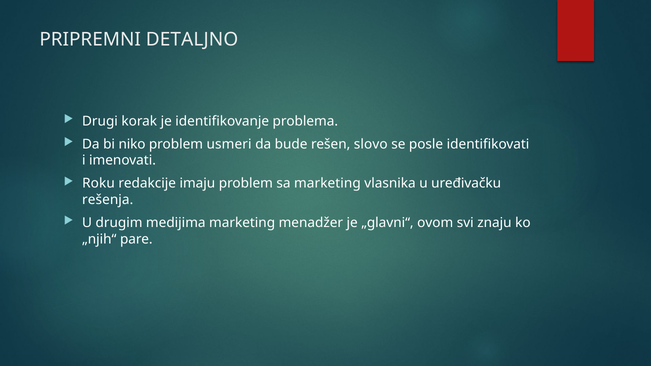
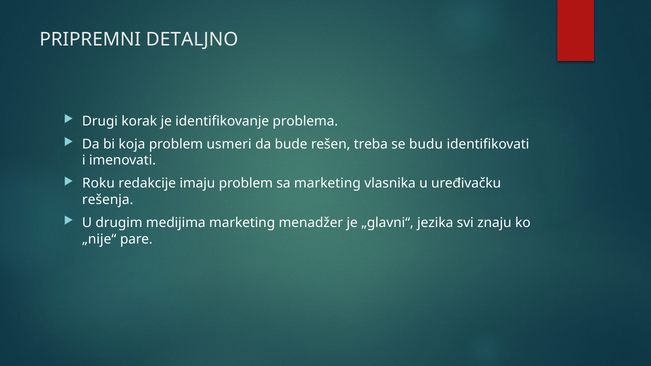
niko: niko -> koja
slovo: slovo -> treba
posle: posle -> budu
ovom: ovom -> jezika
„njih“: „njih“ -> „nije“
